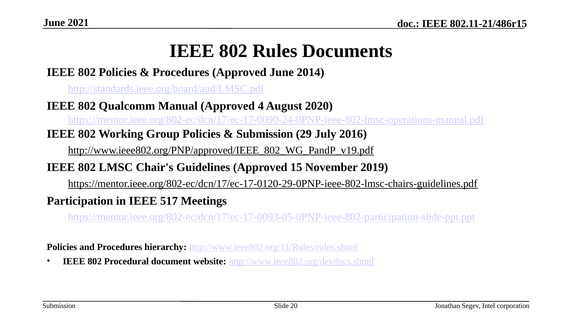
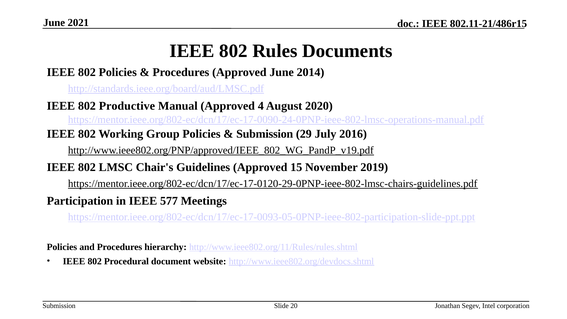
Qualcomm: Qualcomm -> Productive
517: 517 -> 577
